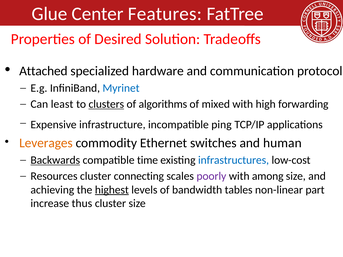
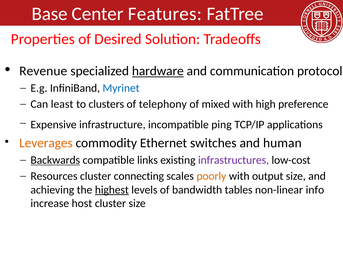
Glue: Glue -> Base
Attached: Attached -> Revenue
hardware underline: none -> present
clusters underline: present -> none
algorithms: algorithms -> telephony
forwarding: forwarding -> preference
time: time -> links
infrastructures colour: blue -> purple
poorly colour: purple -> orange
among: among -> output
part: part -> info
thus: thus -> host
